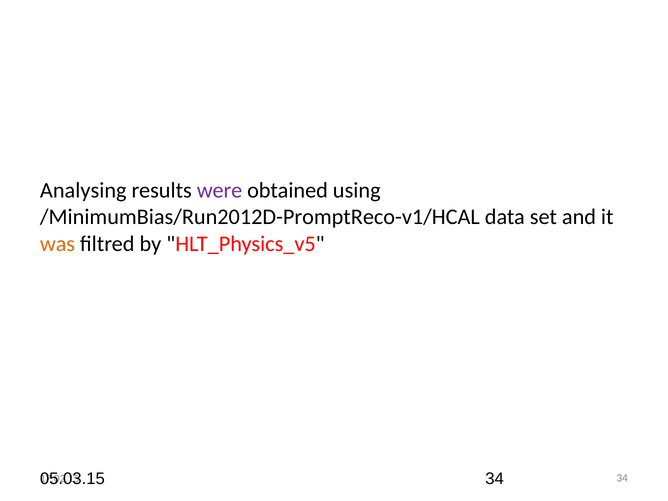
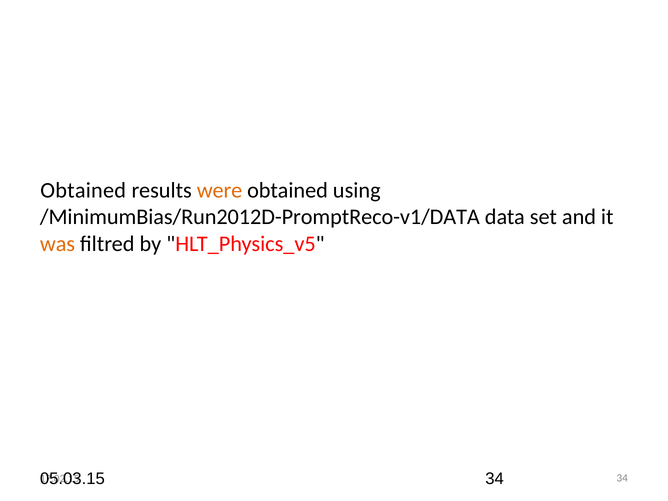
Analysing at (83, 190): Analysing -> Obtained
were colour: purple -> orange
/MinimumBias/Run2012D-PromptReco-v1/HCAL: /MinimumBias/Run2012D-PromptReco-v1/HCAL -> /MinimumBias/Run2012D-PromptReco-v1/DATA
